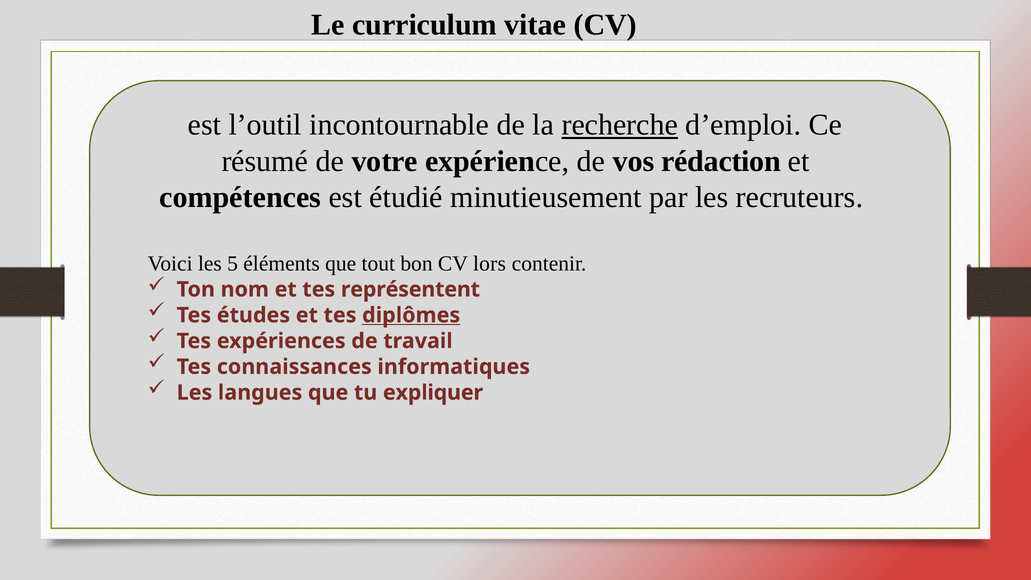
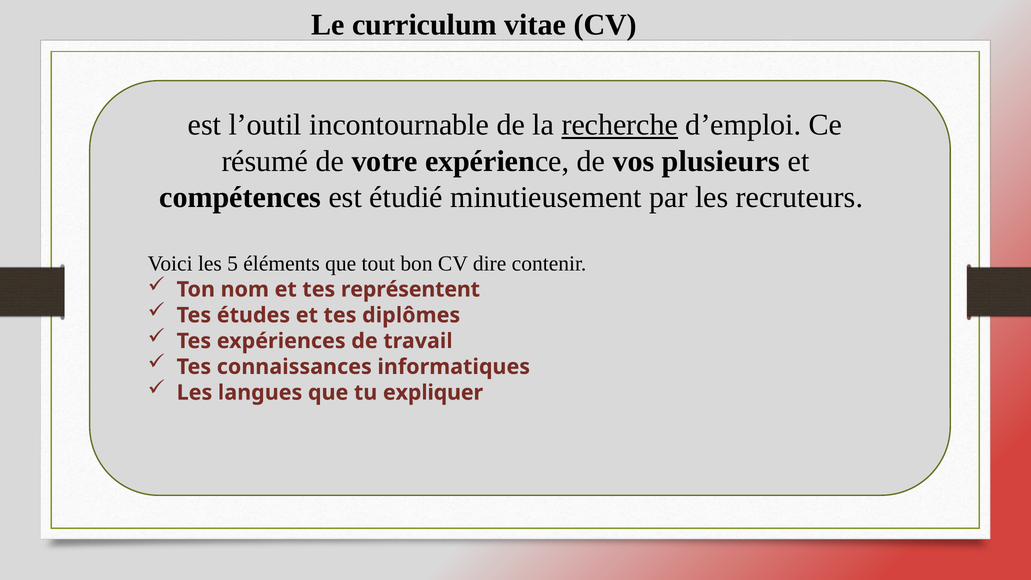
rédaction: rédaction -> plusieurs
lors: lors -> dire
diplômes underline: present -> none
